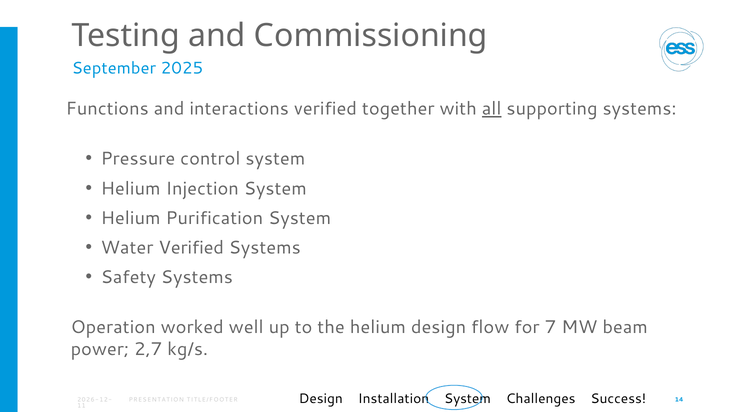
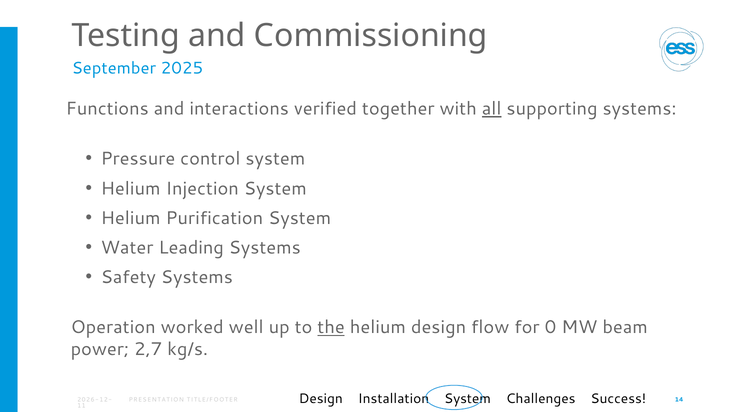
Water Verified: Verified -> Leading
the underline: none -> present
7: 7 -> 0
